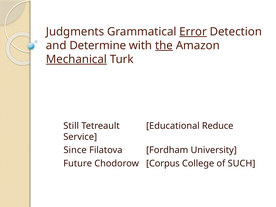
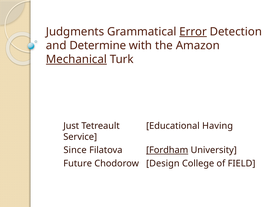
the underline: present -> none
Still: Still -> Just
Reduce: Reduce -> Having
Fordham underline: none -> present
Corpus: Corpus -> Design
SUCH: SUCH -> FIELD
